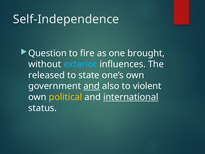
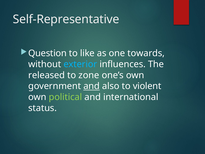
Self-Independence: Self-Independence -> Self-Representative
fire: fire -> like
brought: brought -> towards
state: state -> zone
political colour: yellow -> light green
international underline: present -> none
